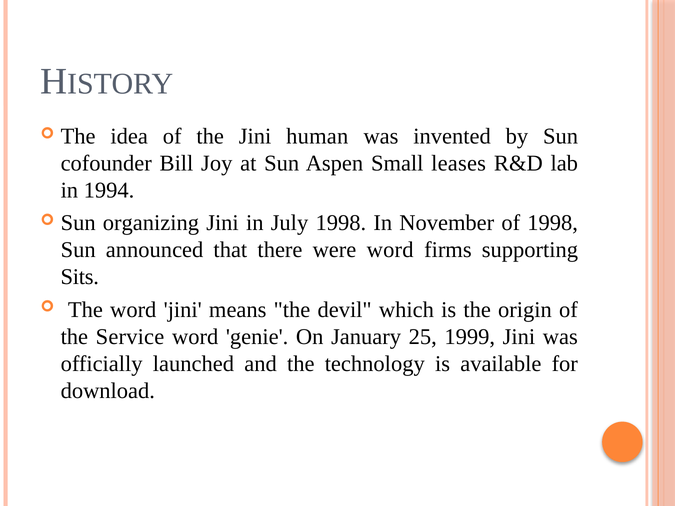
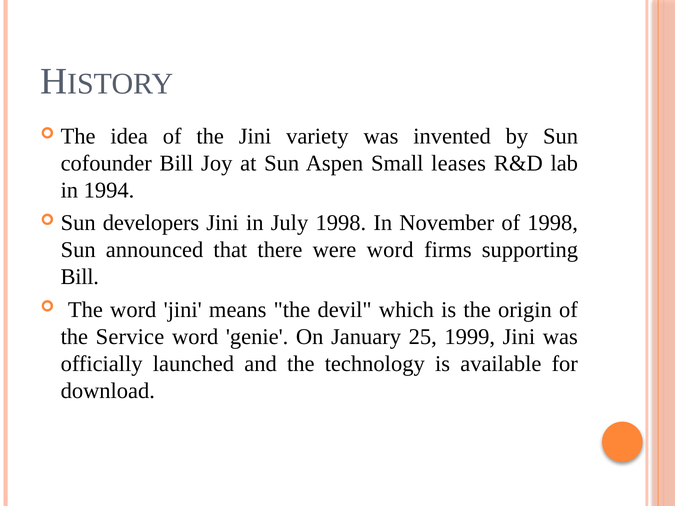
human: human -> variety
organizing: organizing -> developers
Sits at (80, 277): Sits -> Bill
